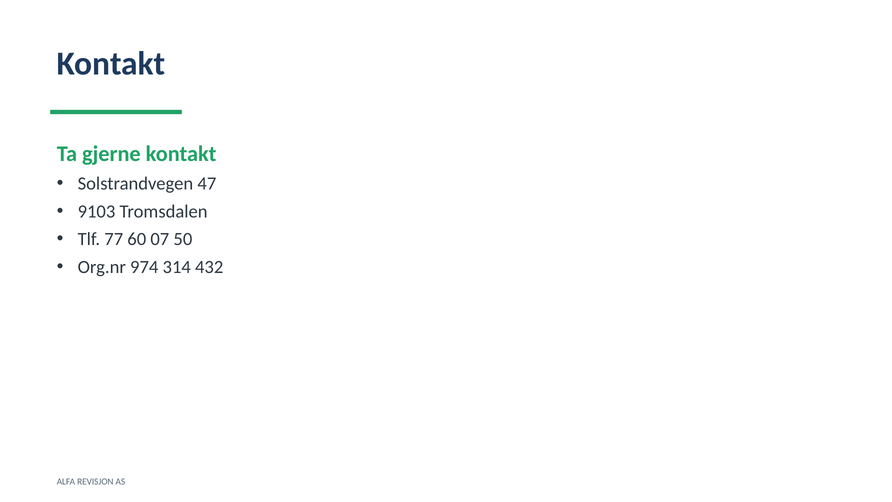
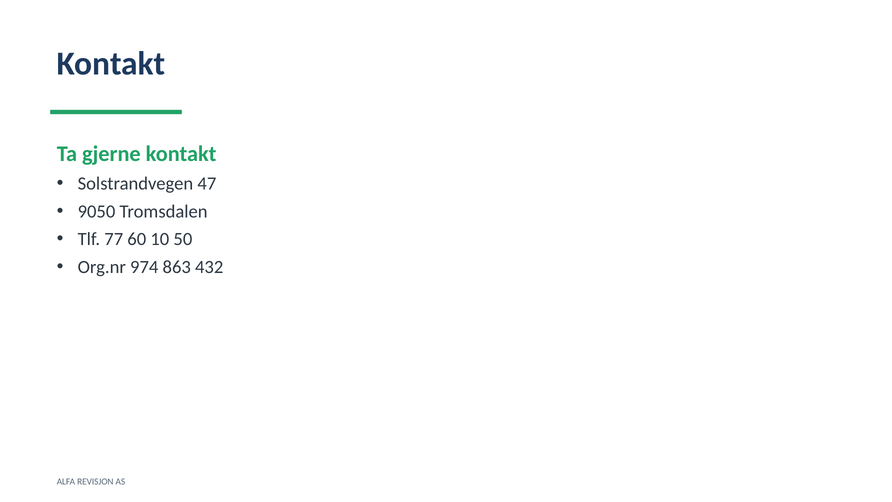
9103: 9103 -> 9050
07: 07 -> 10
314: 314 -> 863
